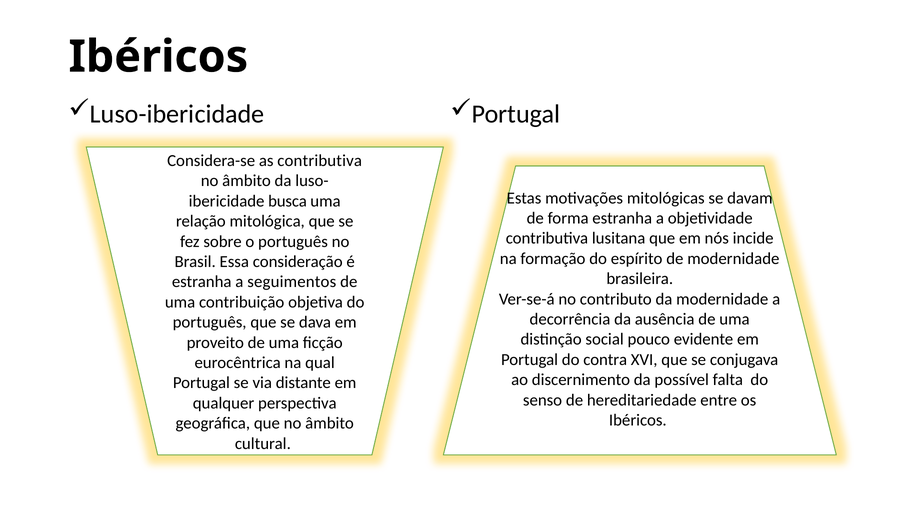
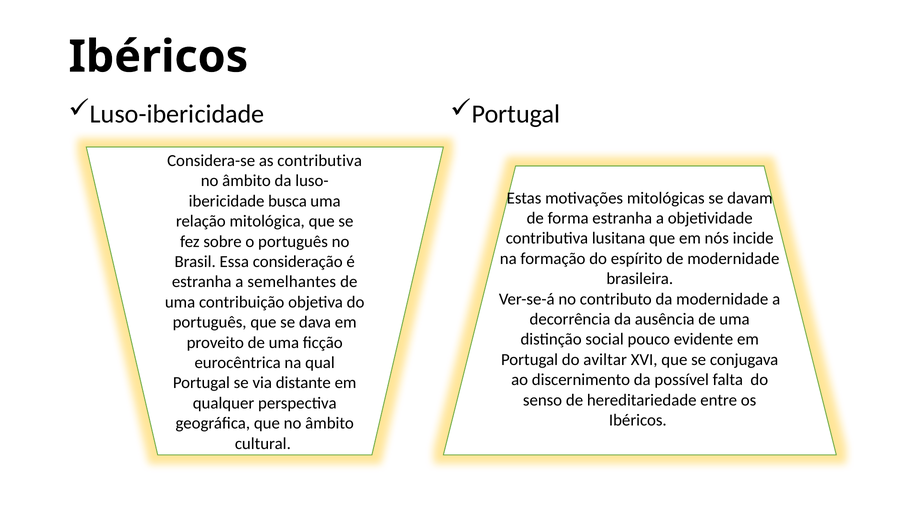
seguimentos: seguimentos -> semelhantes
contra: contra -> aviltar
